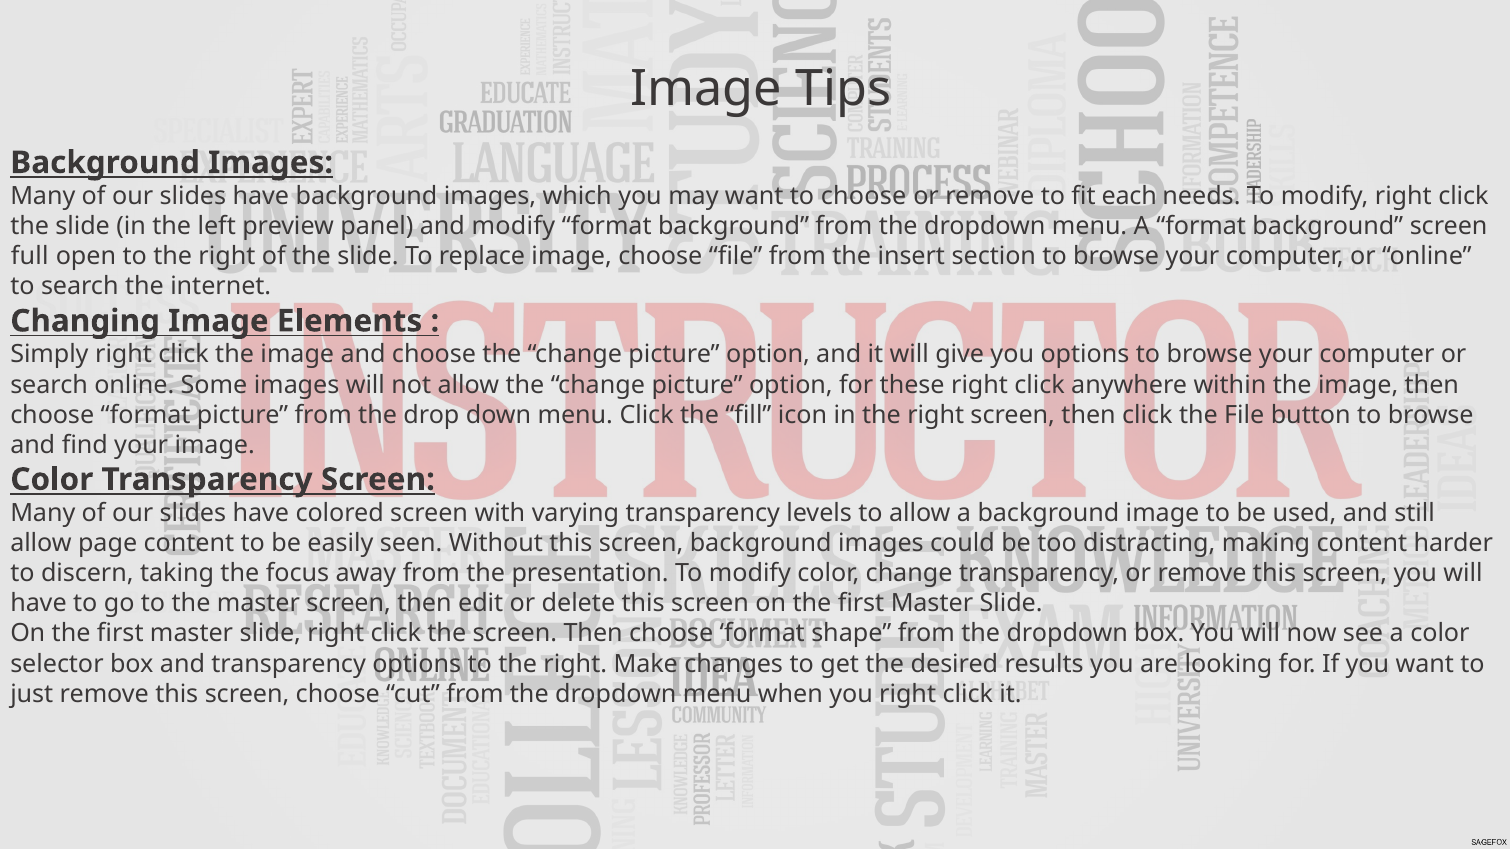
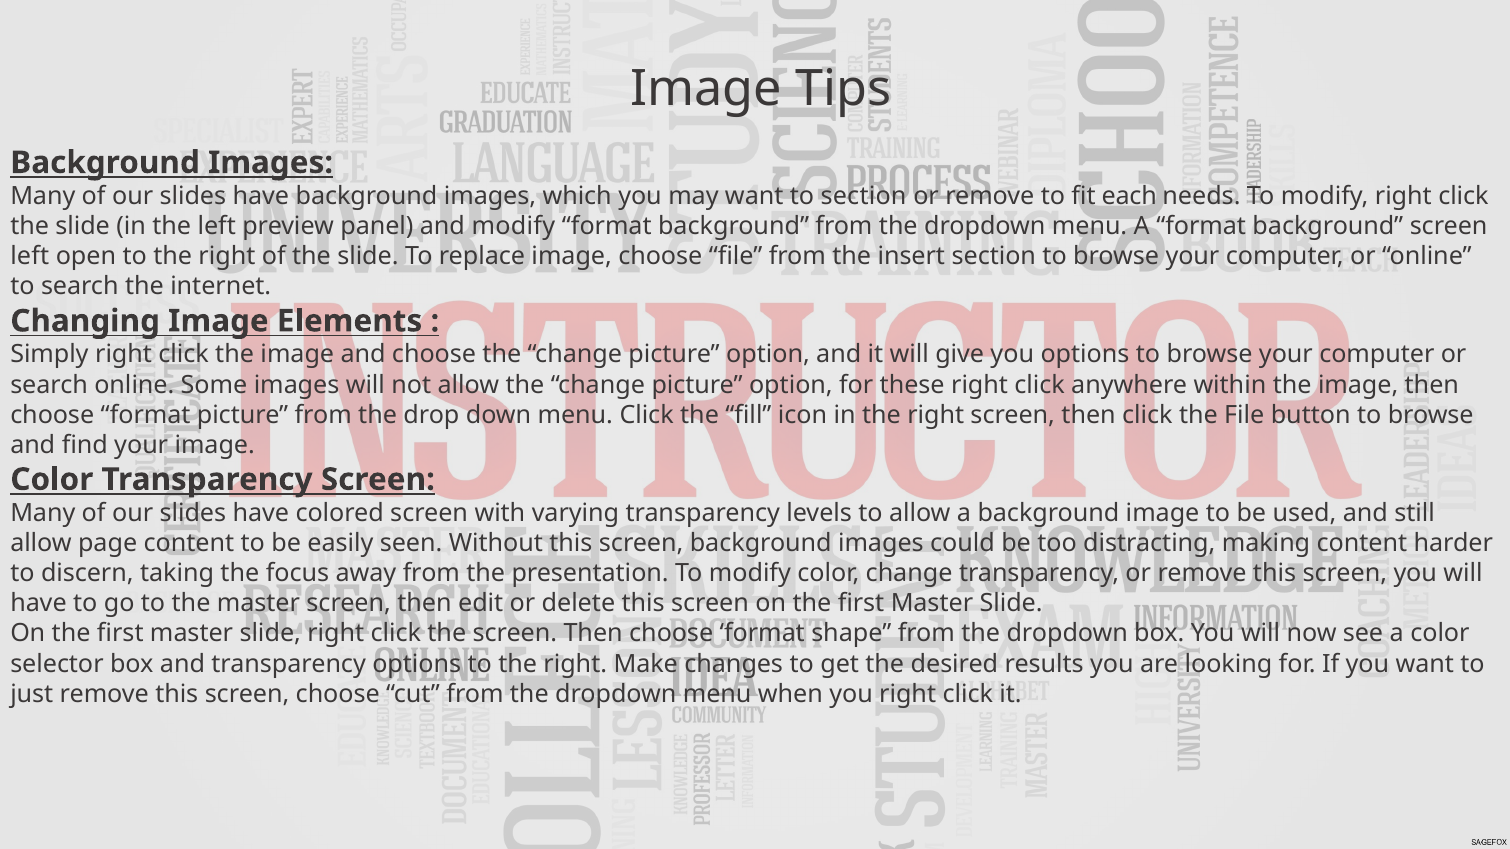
to choose: choose -> section
full at (30, 257): full -> left
